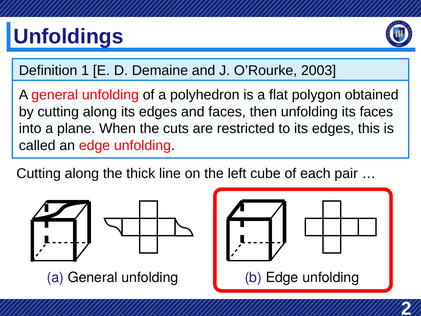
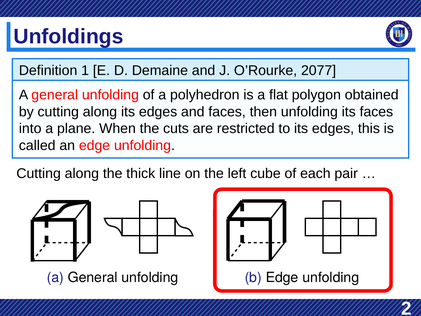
2003: 2003 -> 2077
